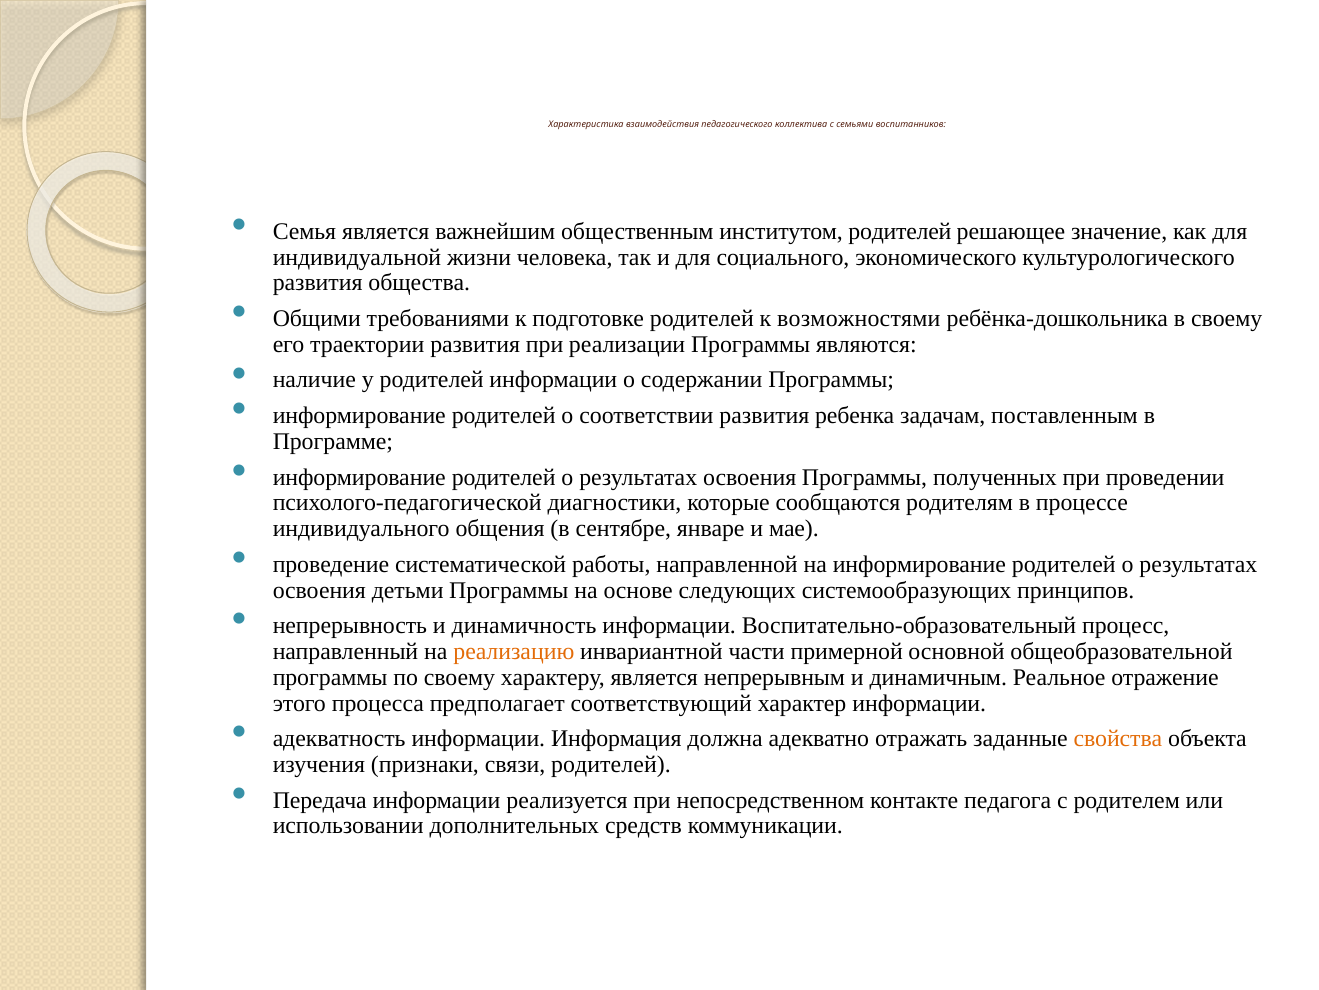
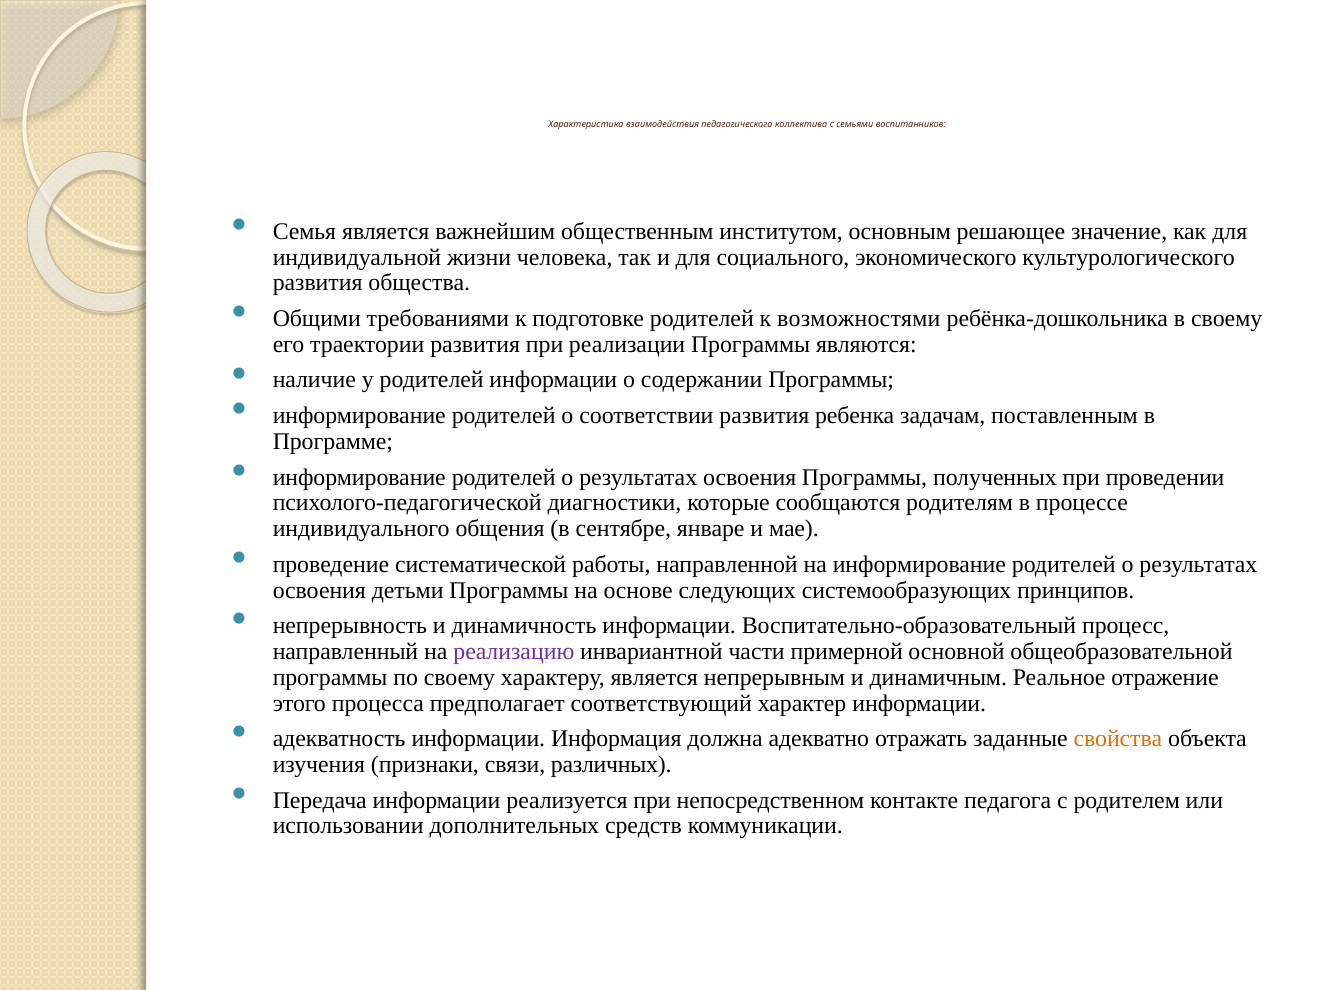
институтом родителей: родителей -> основным
реализацию colour: orange -> purple
связи родителей: родителей -> различных
